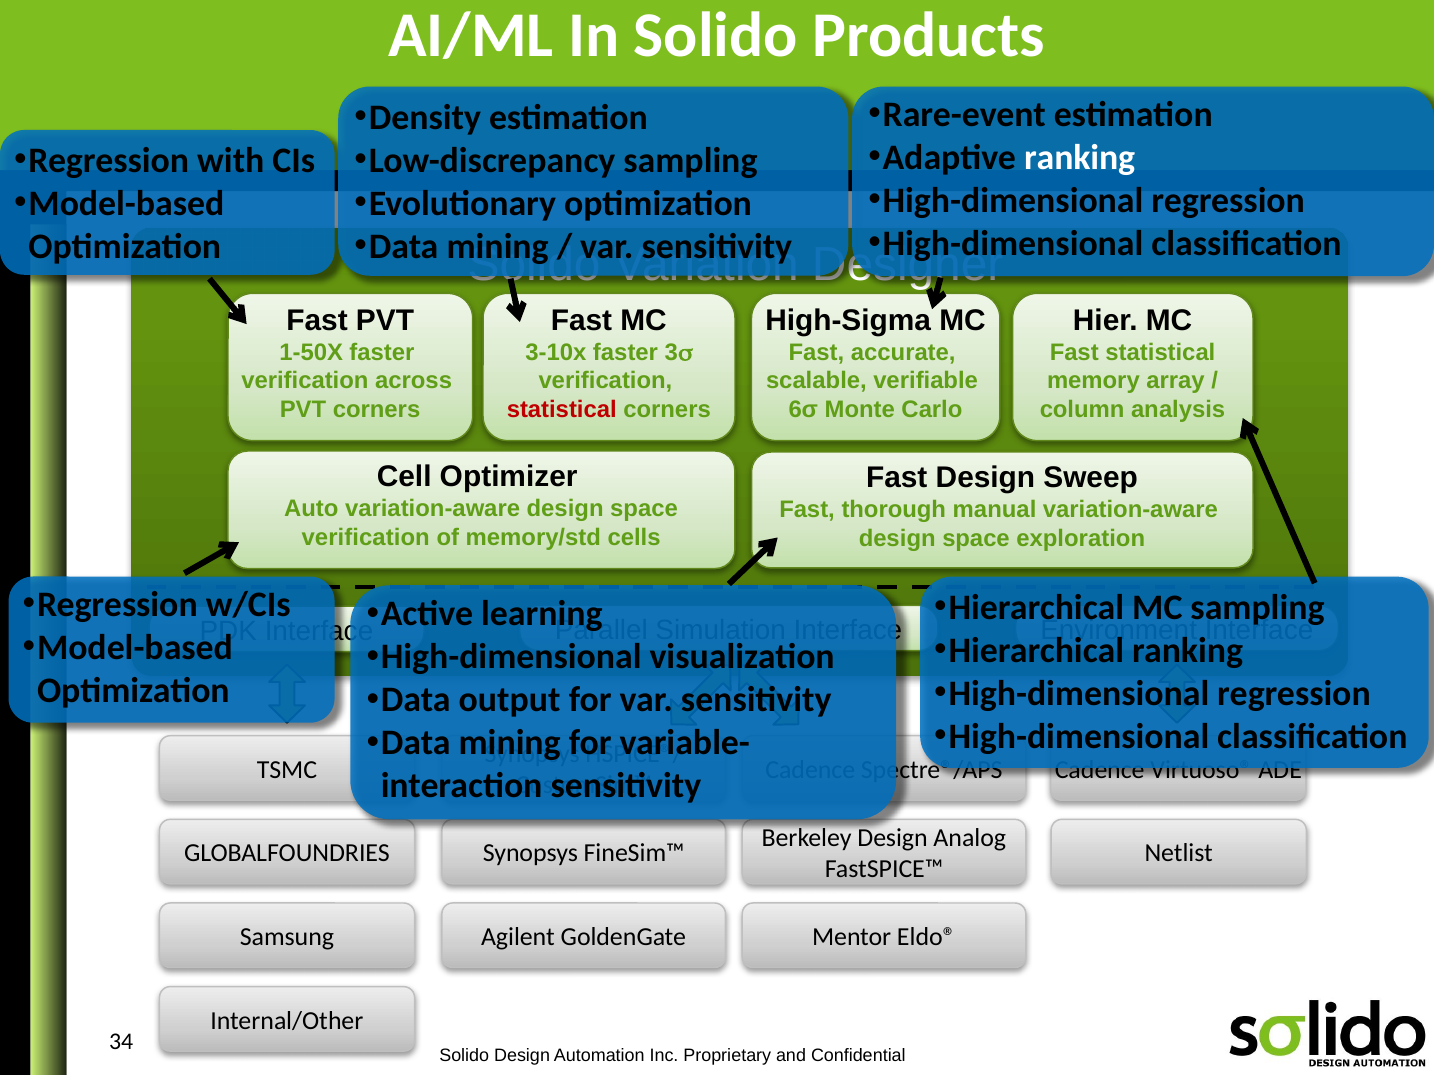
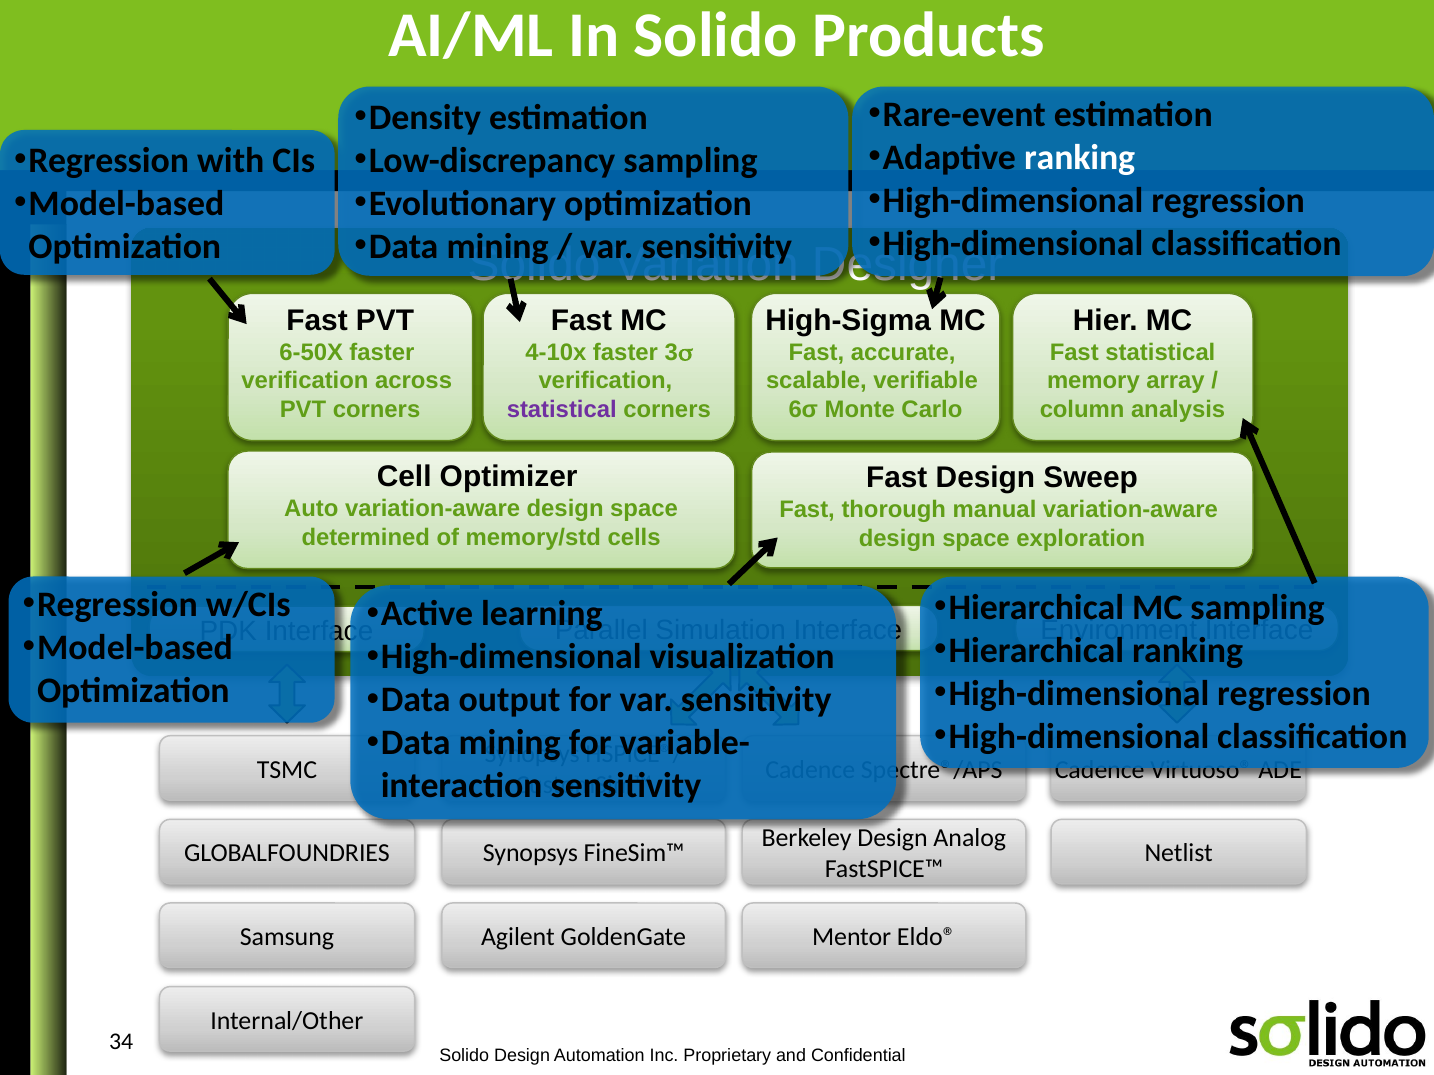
1-50X: 1-50X -> 6-50X
3-10x: 3-10x -> 4-10x
statistical at (562, 410) colour: red -> purple
verification at (366, 537): verification -> determined
